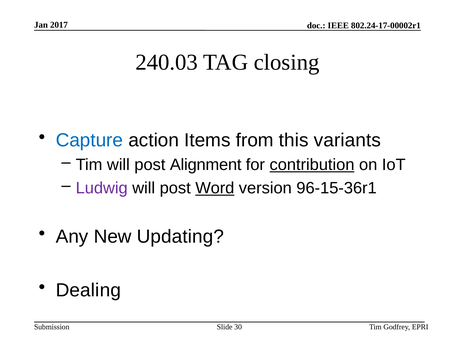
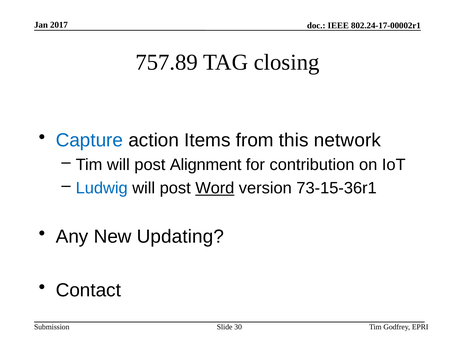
240.03: 240.03 -> 757.89
variants: variants -> network
contribution underline: present -> none
Ludwig colour: purple -> blue
96-15-36r1: 96-15-36r1 -> 73-15-36r1
Dealing: Dealing -> Contact
